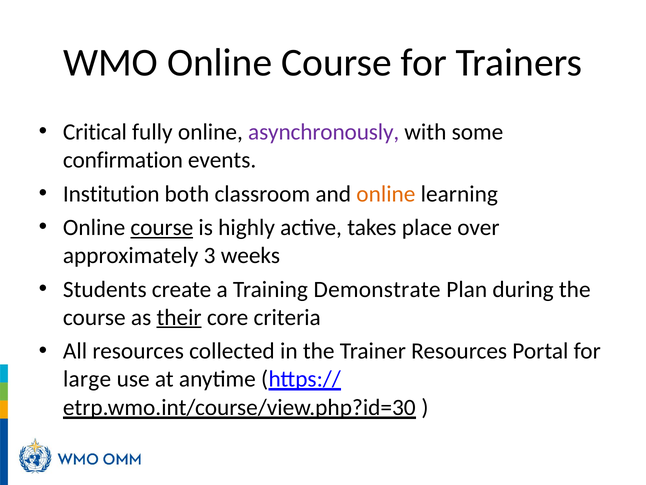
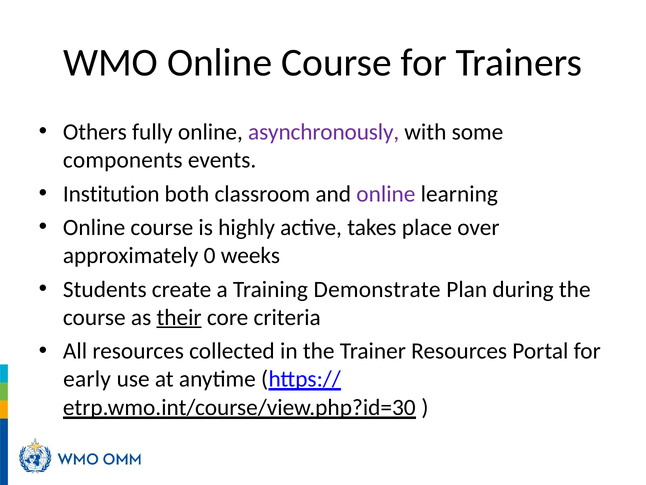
Critical: Critical -> Others
confirmation: confirmation -> components
online at (386, 194) colour: orange -> purple
course at (162, 227) underline: present -> none
3: 3 -> 0
large: large -> early
